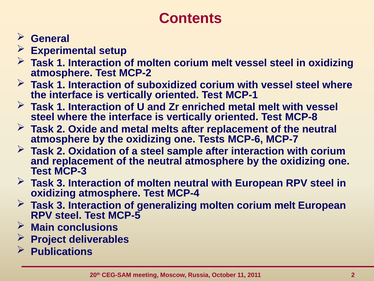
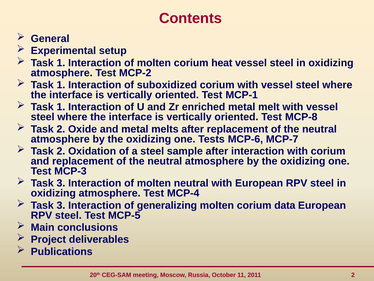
of molten corium melt: melt -> heat
melt at (285, 205): melt -> data
